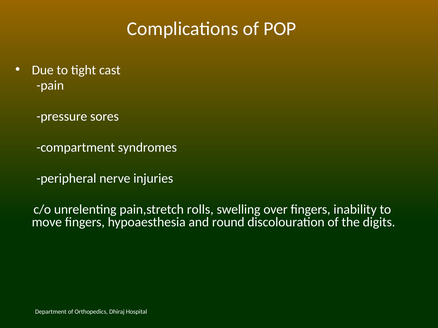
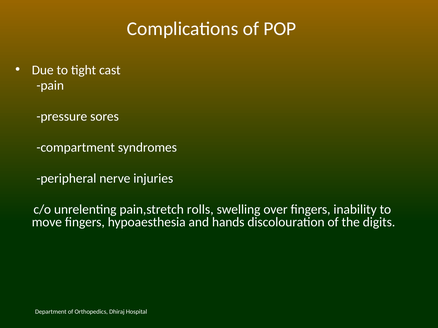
round: round -> hands
